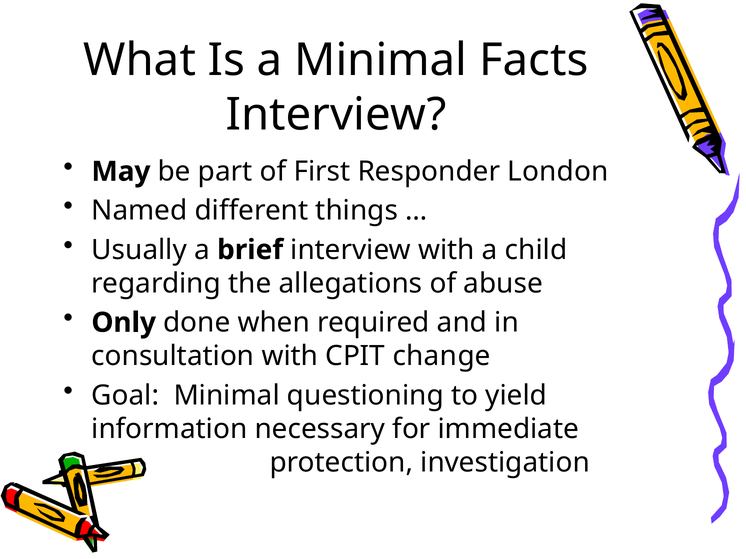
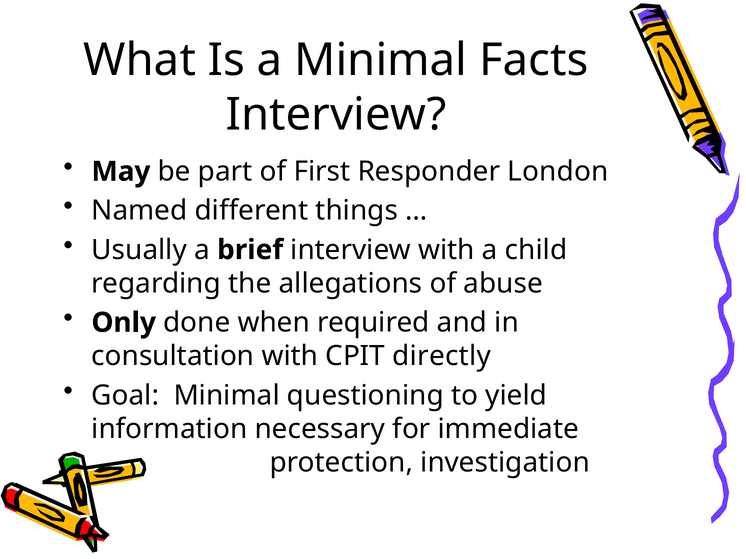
change: change -> directly
